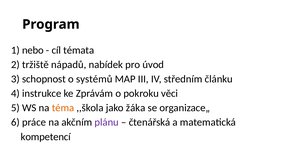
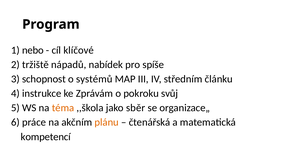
témata: témata -> klíčové
úvod: úvod -> spíše
věci: věci -> svůj
žáka: žáka -> sběr
plánu colour: purple -> orange
